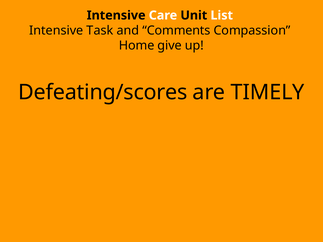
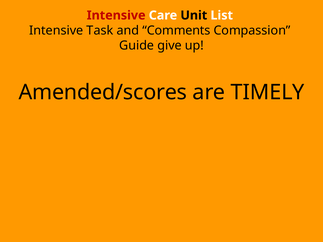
Intensive at (116, 15) colour: black -> red
Home: Home -> Guide
Defeating/scores: Defeating/scores -> Amended/scores
